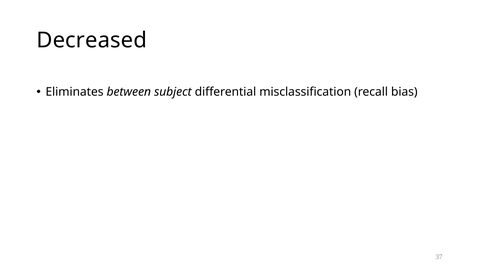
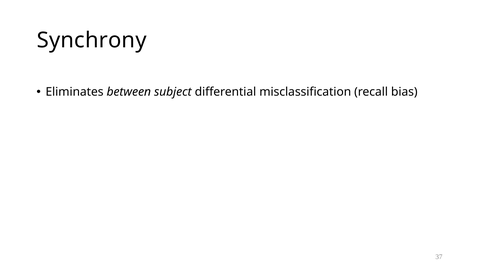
Decreased: Decreased -> Synchrony
